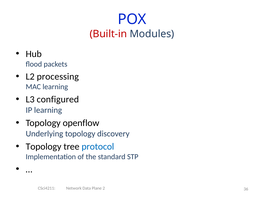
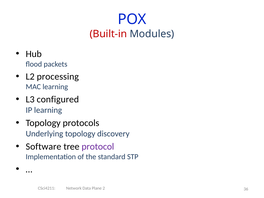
openflow: openflow -> protocols
Topology at (44, 147): Topology -> Software
protocol colour: blue -> purple
